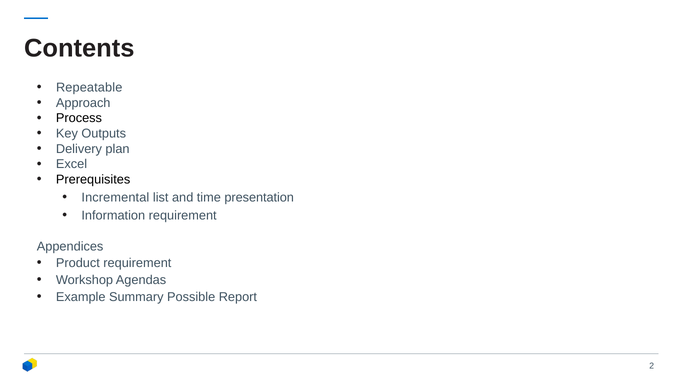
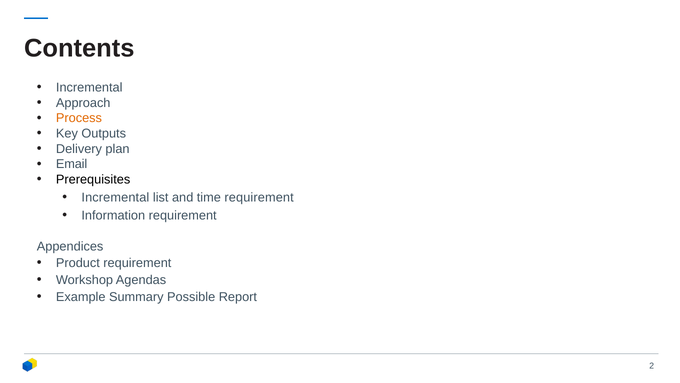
Repeatable at (89, 88): Repeatable -> Incremental
Process colour: black -> orange
Excel: Excel -> Email
time presentation: presentation -> requirement
